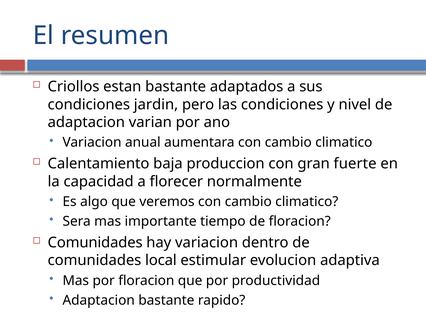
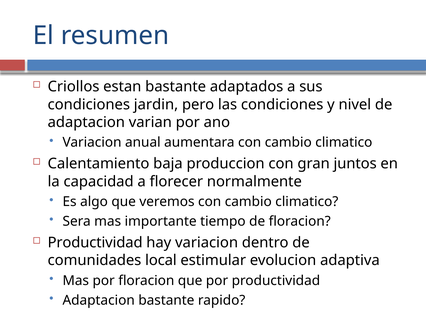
fuerte: fuerte -> juntos
Comunidades at (95, 242): Comunidades -> Productividad
